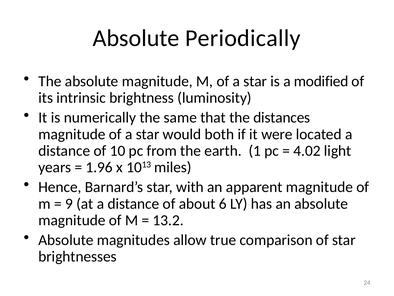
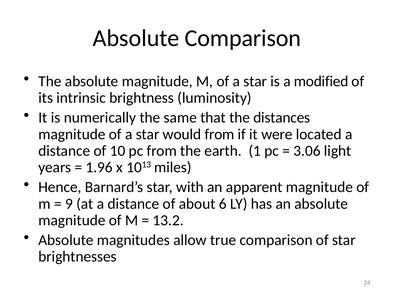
Absolute Periodically: Periodically -> Comparison
would both: both -> from
4.02: 4.02 -> 3.06
